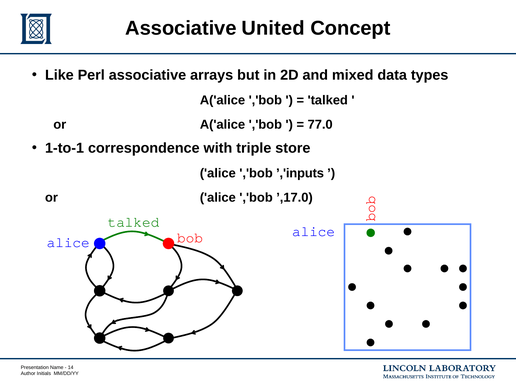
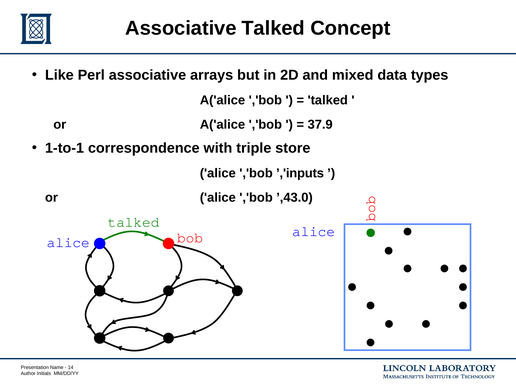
Associative United: United -> Talked
77.0: 77.0 -> 37.9
’,17.0: ’,17.0 -> ’,43.0
